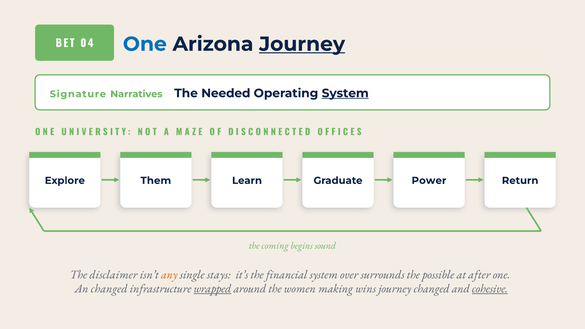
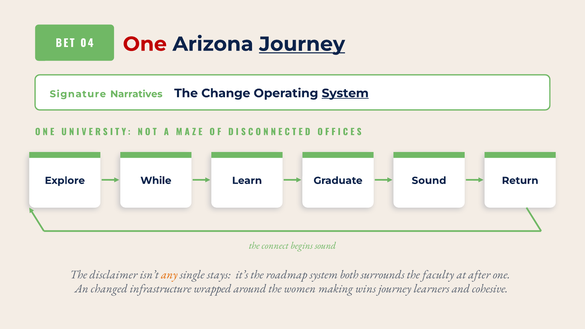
One at (145, 44) colour: blue -> red
Needed: Needed -> Change
Them: Them -> While
Graduate Power: Power -> Sound
coming: coming -> connect
financial: financial -> roadmap
over: over -> both
possible: possible -> faculty
wrapped underline: present -> none
journey changed: changed -> learners
cohesive underline: present -> none
